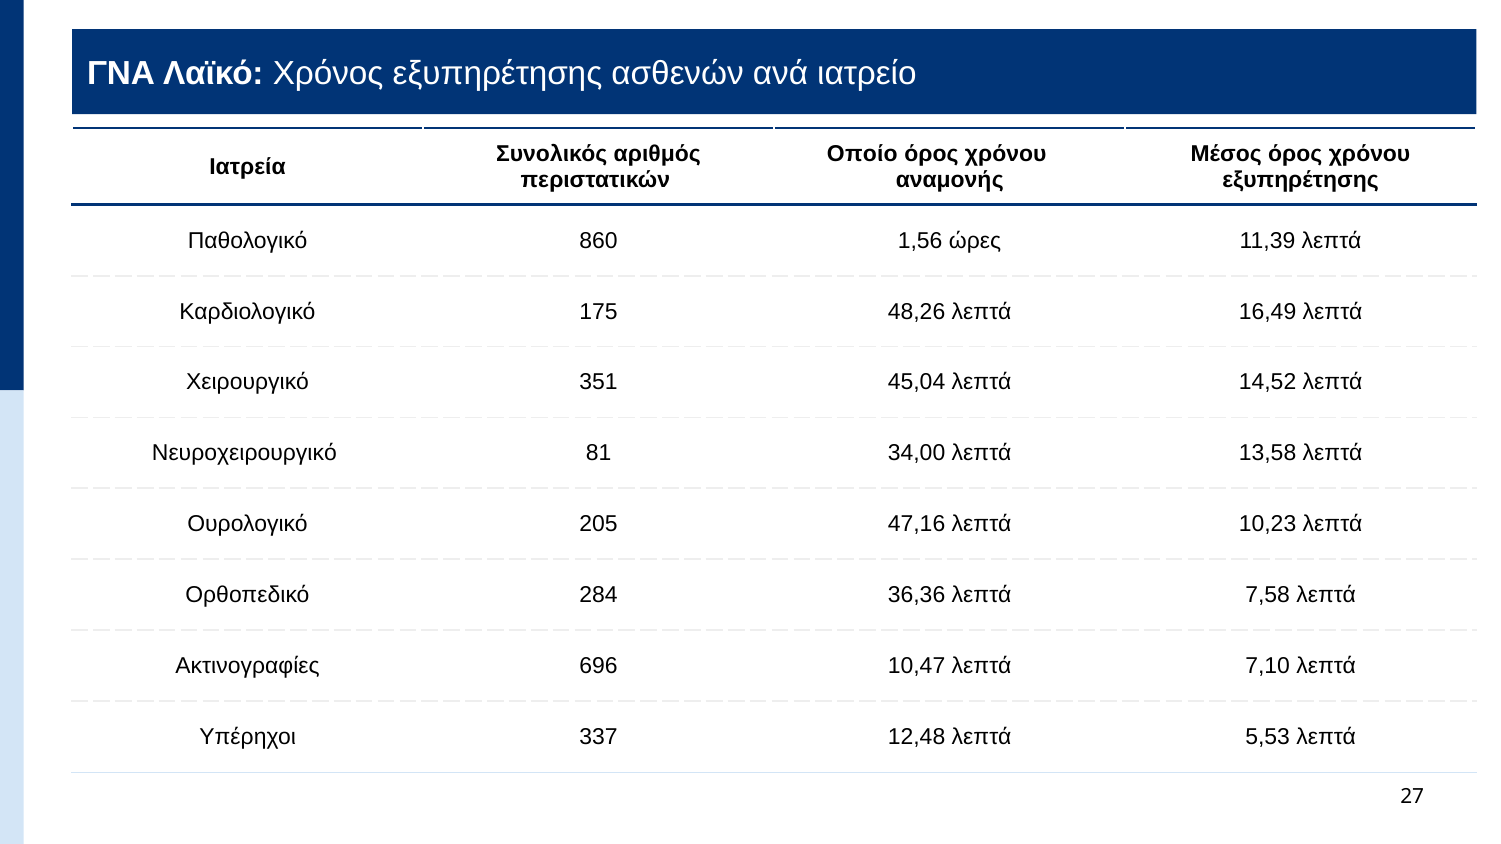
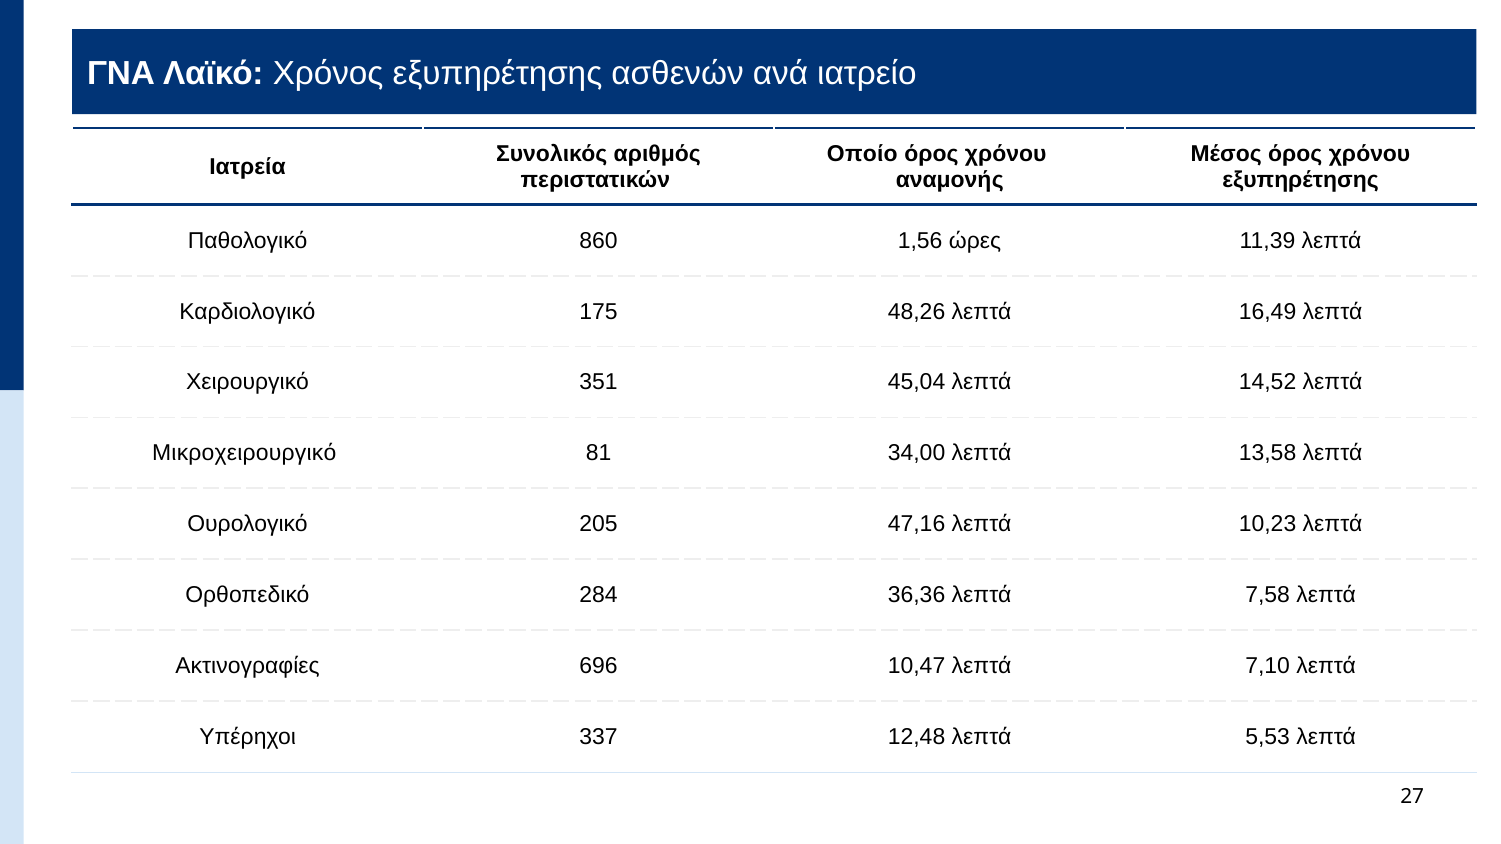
Νευροχειρουργικό: Νευροχειρουργικό -> Μικροχειρουργικό
